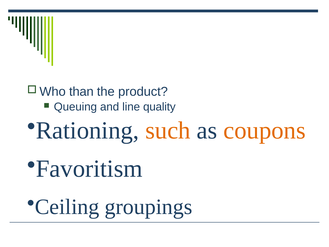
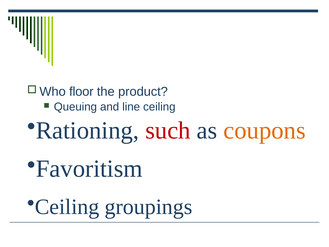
than: than -> floor
line quality: quality -> ceiling
such colour: orange -> red
